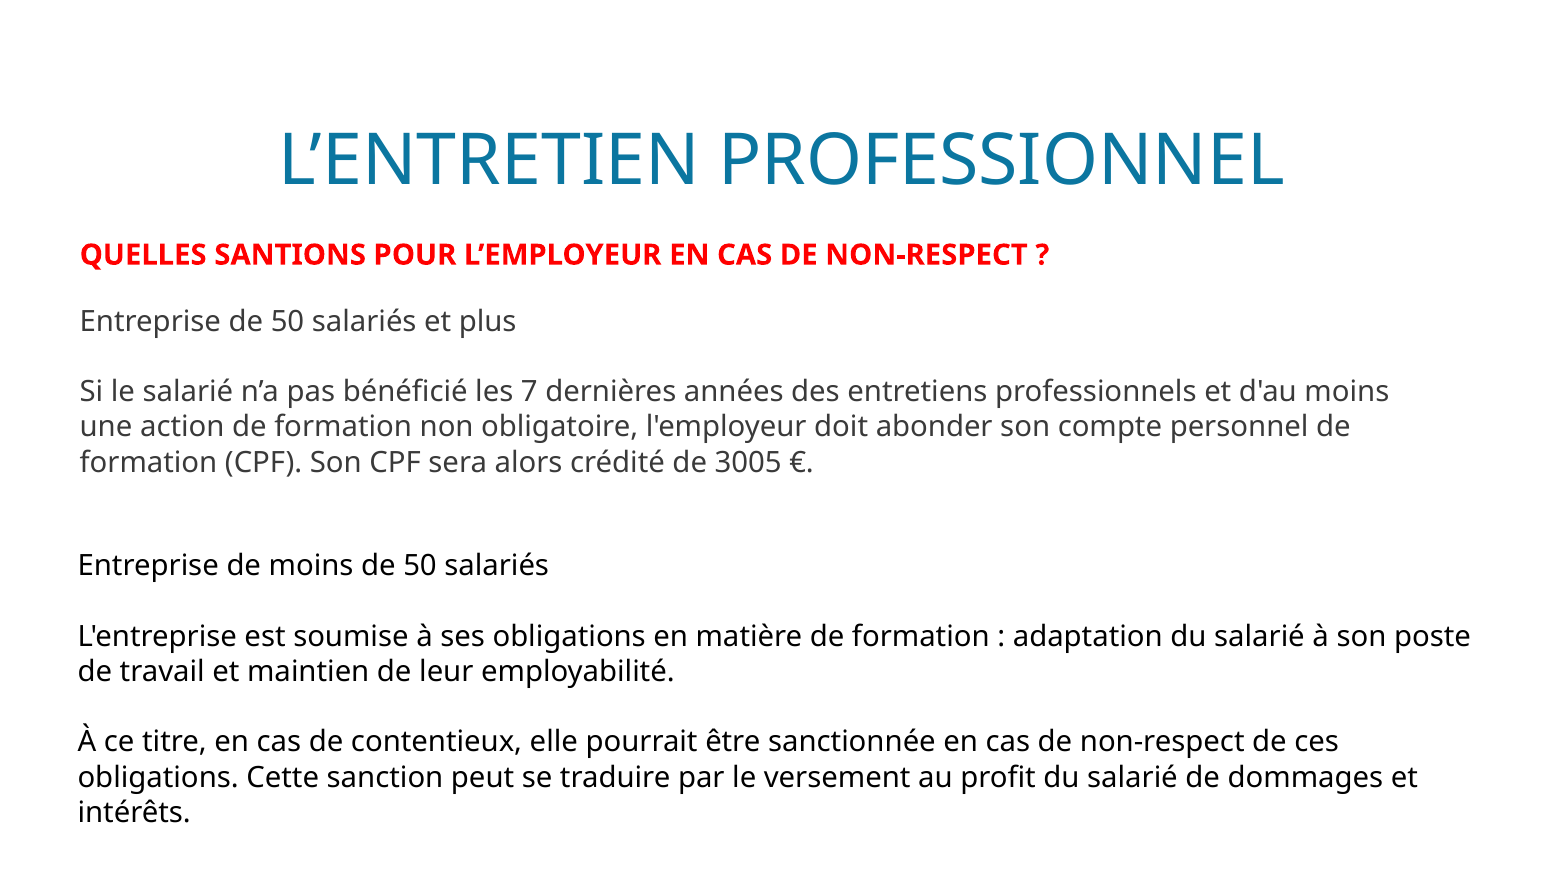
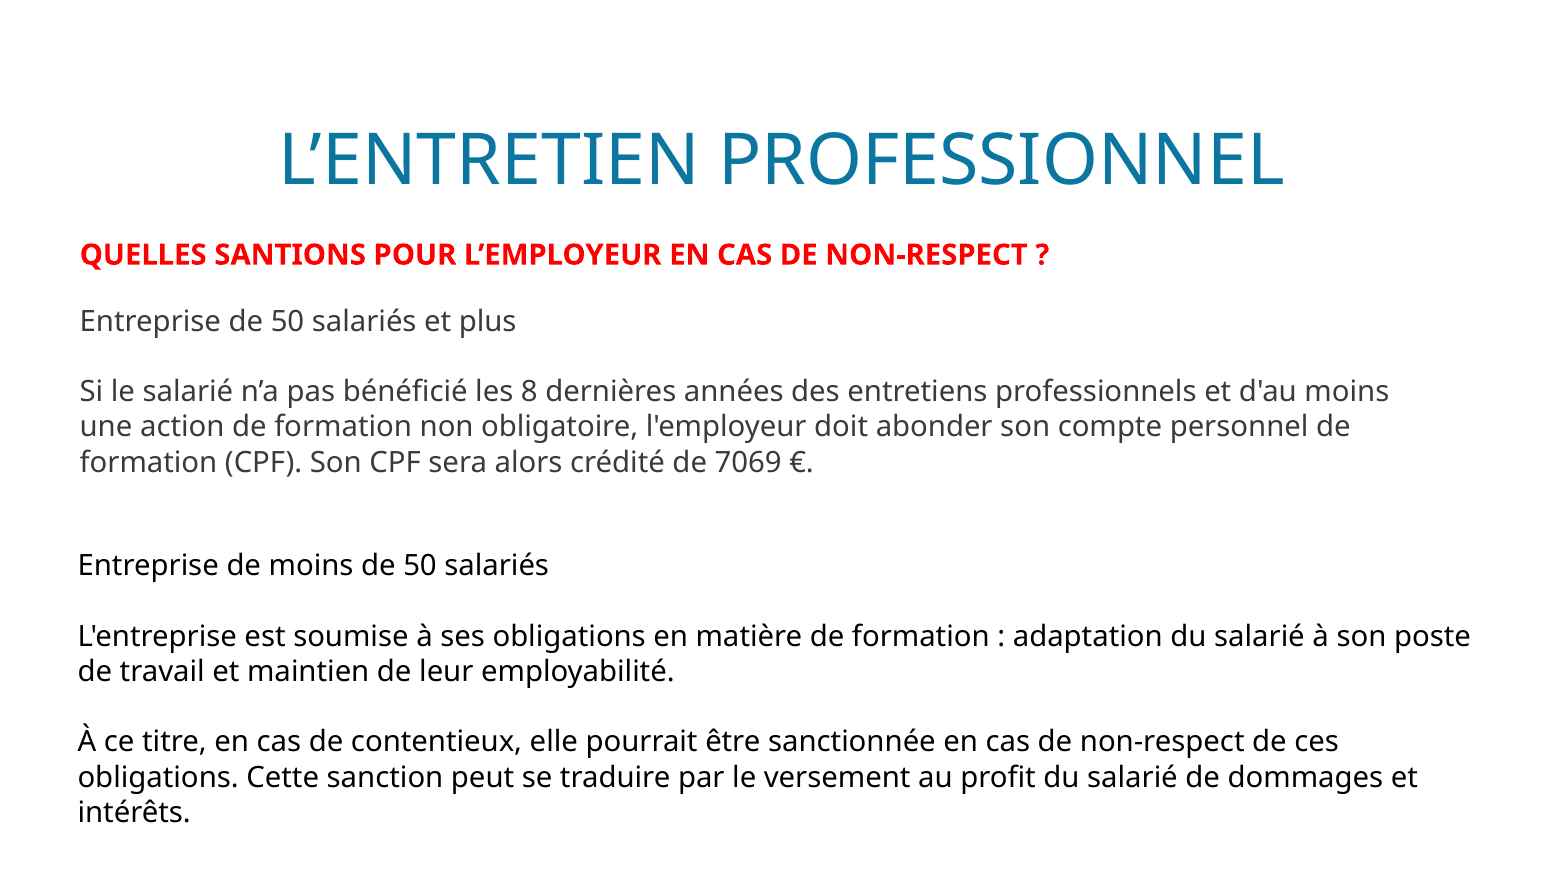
7: 7 -> 8
3005: 3005 -> 7069
